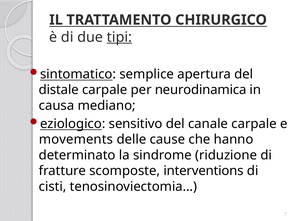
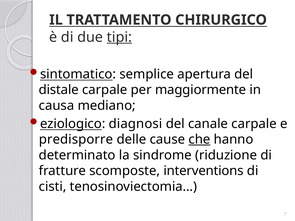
neurodinamica: neurodinamica -> maggiormente
sensitivo: sensitivo -> diagnosi
movements: movements -> predisporre
che underline: none -> present
